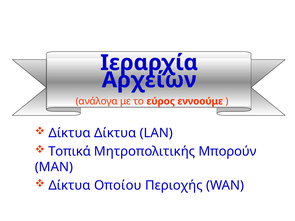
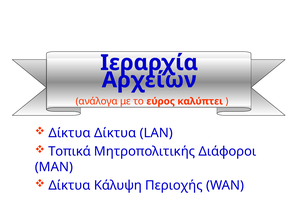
εννοούμε: εννοούμε -> καλύπτει
Μπορούν: Μπορούν -> Διάφοροι
Οποίου: Οποίου -> Κάλυψη
